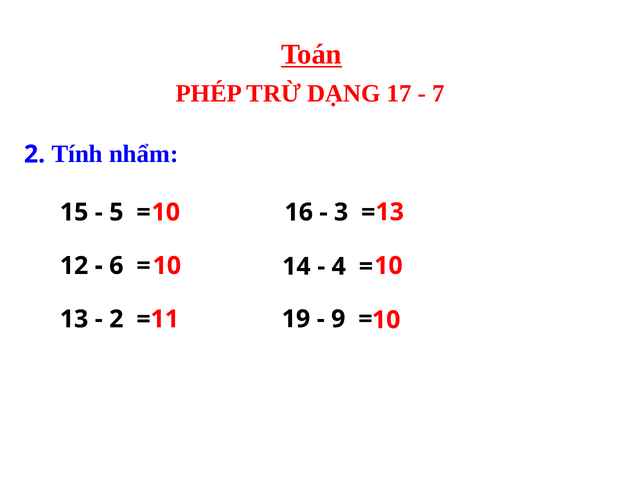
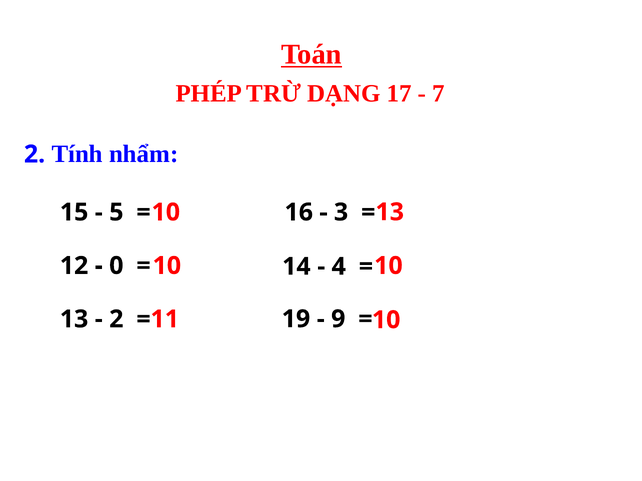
6: 6 -> 0
